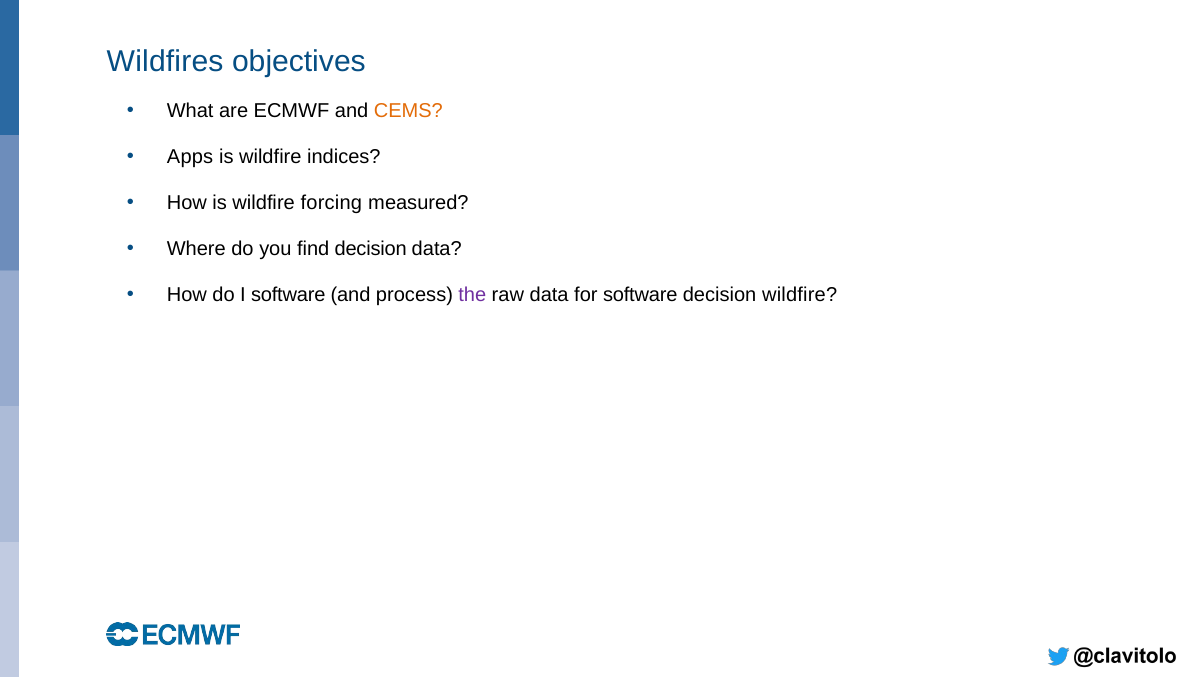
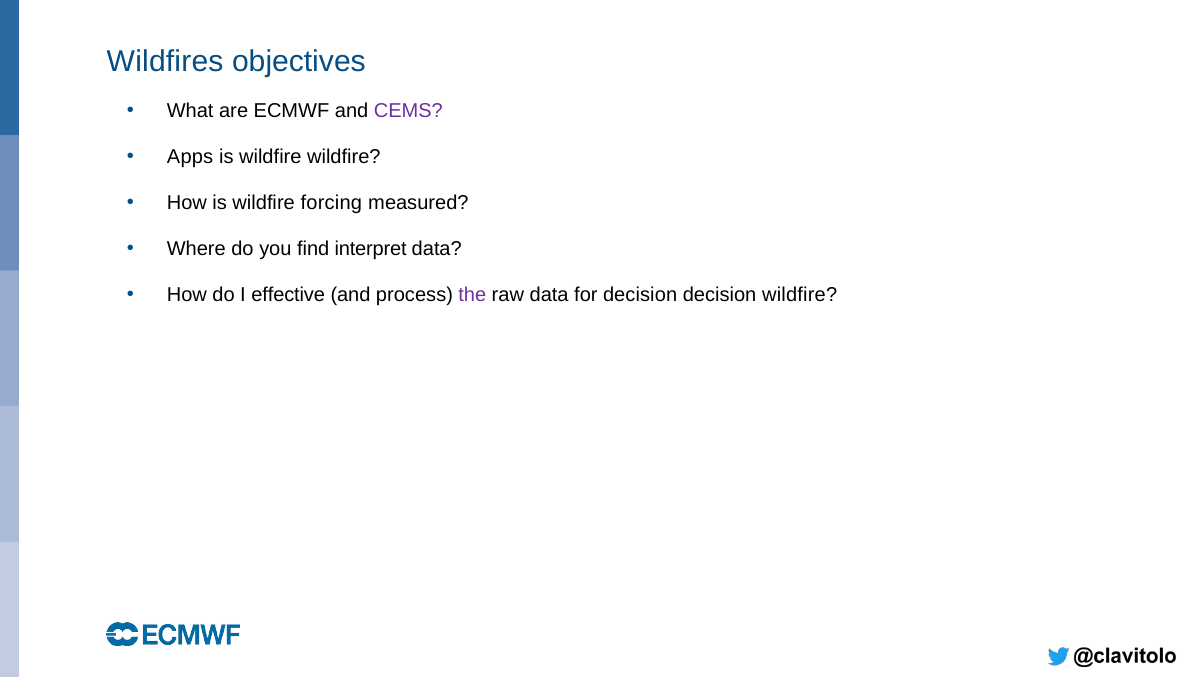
CEMS colour: orange -> purple
wildfire indices: indices -> wildfire
find decision: decision -> interpret
I software: software -> effective
for software: software -> decision
